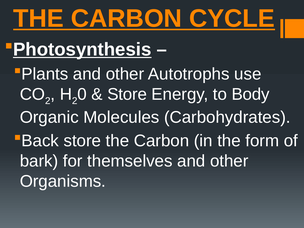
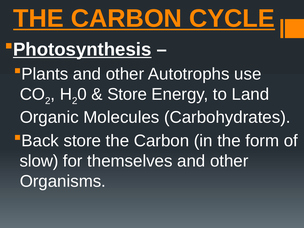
Body: Body -> Land
bark: bark -> slow
